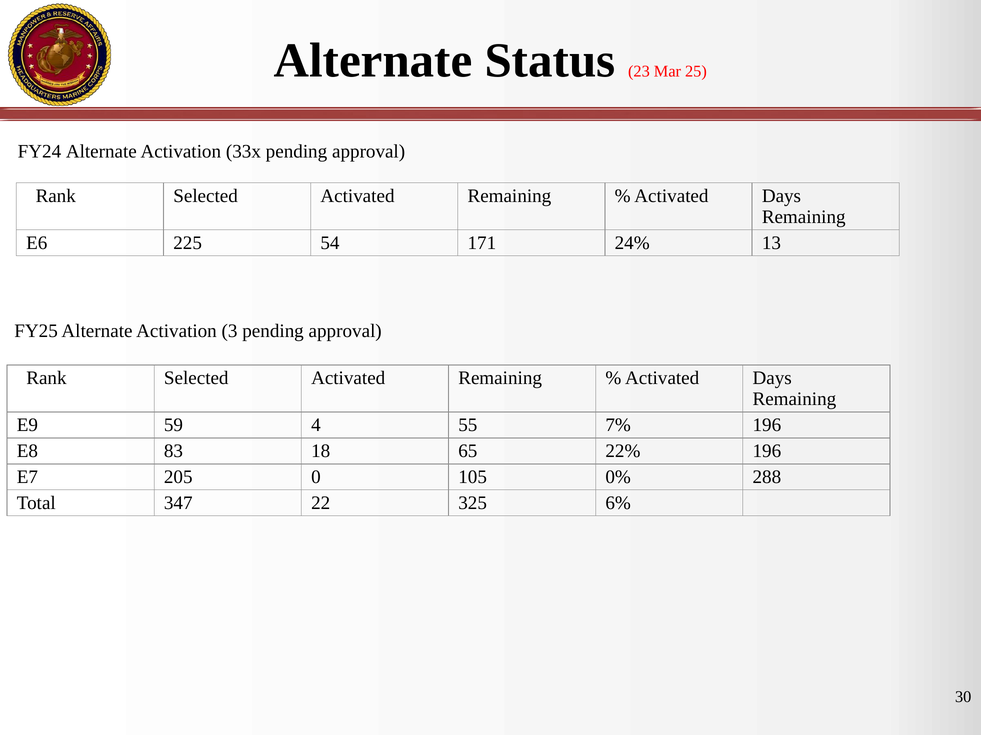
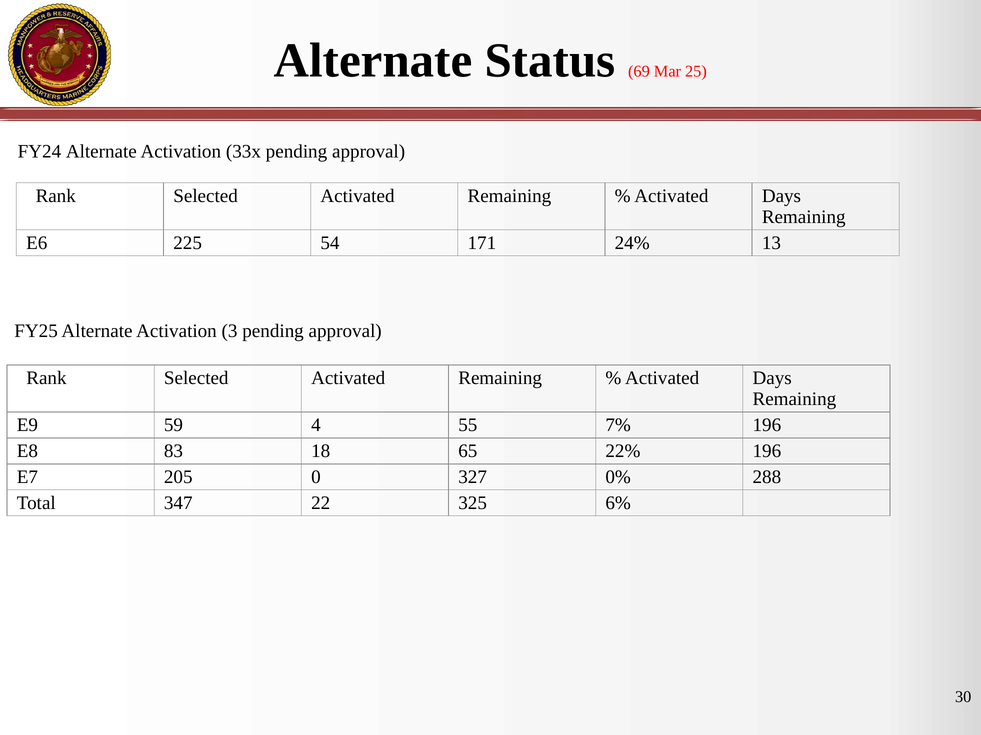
23: 23 -> 69
105: 105 -> 327
